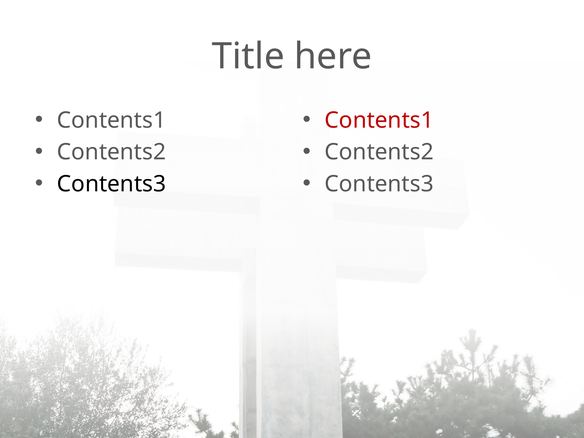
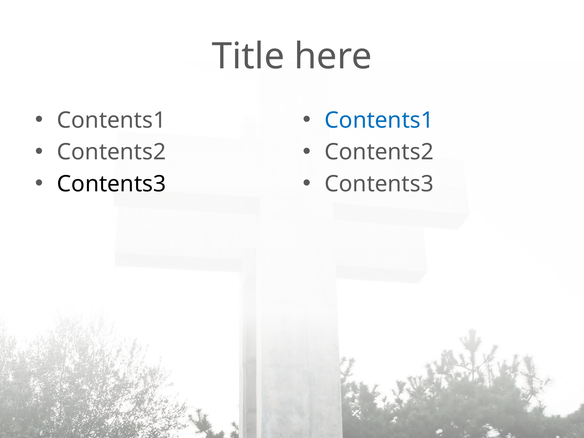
Contents1 at (379, 120) colour: red -> blue
